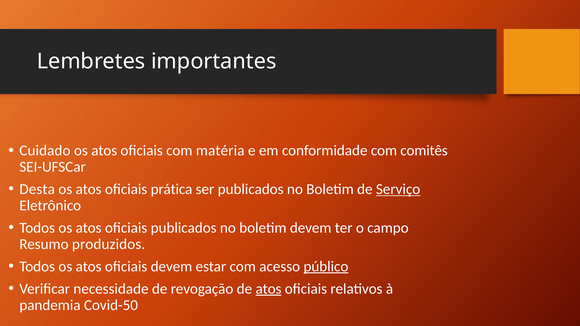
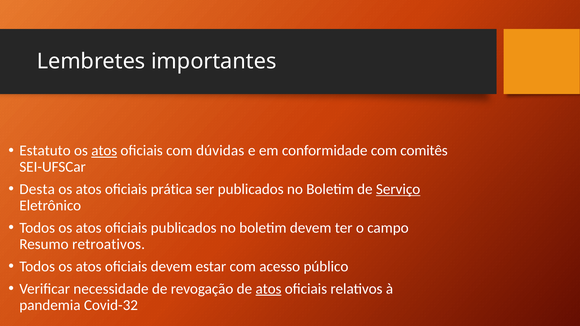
Cuidado: Cuidado -> Estatuto
atos at (104, 151) underline: none -> present
matéria: matéria -> dúvidas
produzidos: produzidos -> retroativos
público underline: present -> none
Covid-50: Covid-50 -> Covid-32
